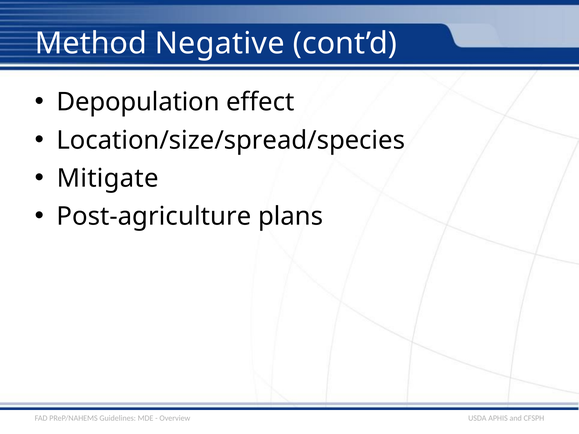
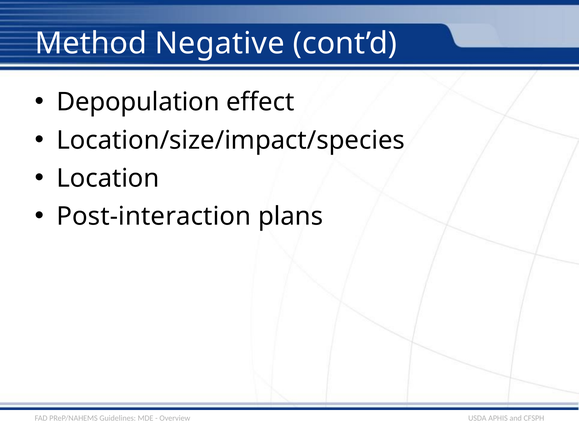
Location/size/spread/species: Location/size/spread/species -> Location/size/impact/species
Mitigate: Mitigate -> Location
Post-agriculture: Post-agriculture -> Post-interaction
